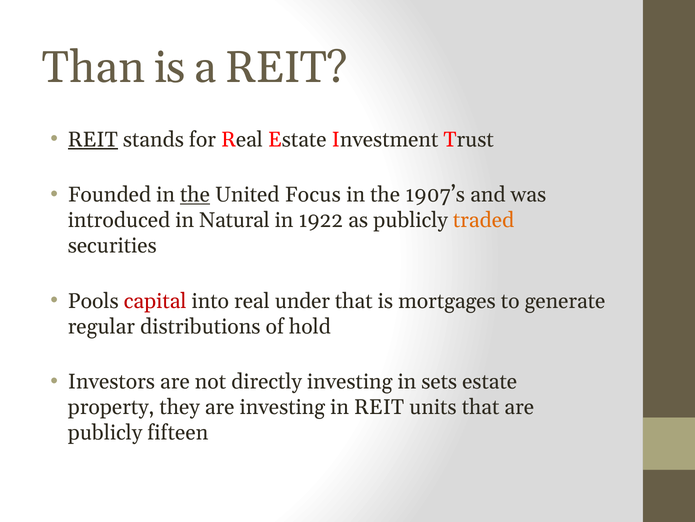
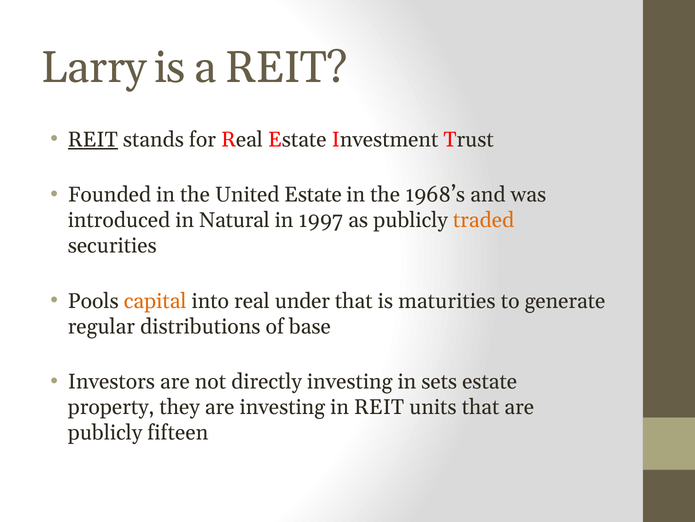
Than: Than -> Larry
the at (195, 195) underline: present -> none
United Focus: Focus -> Estate
1907’s: 1907’s -> 1968’s
1922: 1922 -> 1997
capital colour: red -> orange
mortgages: mortgages -> maturities
hold: hold -> base
